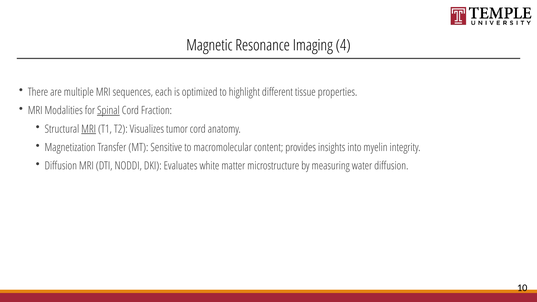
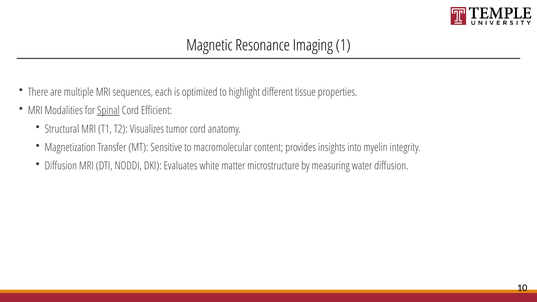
4: 4 -> 1
Fraction: Fraction -> Efficient
MRI at (89, 129) underline: present -> none
